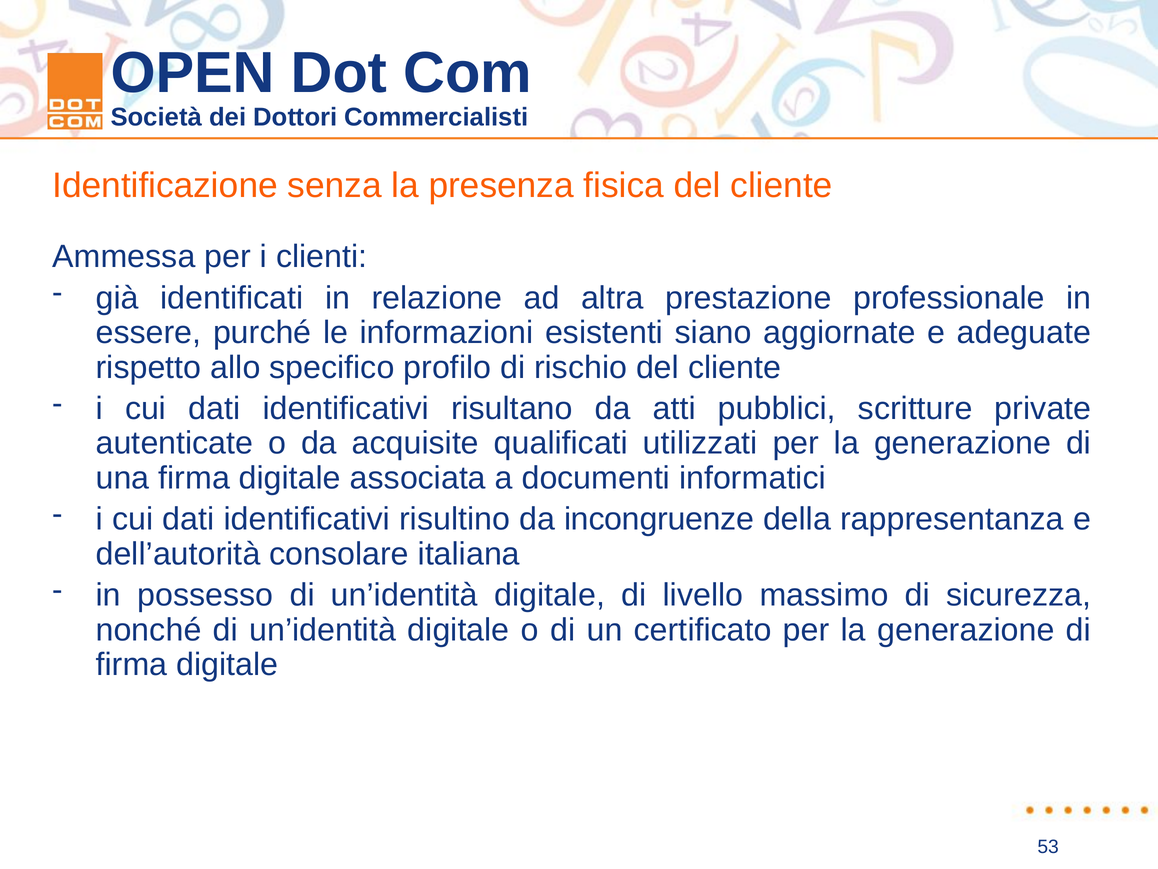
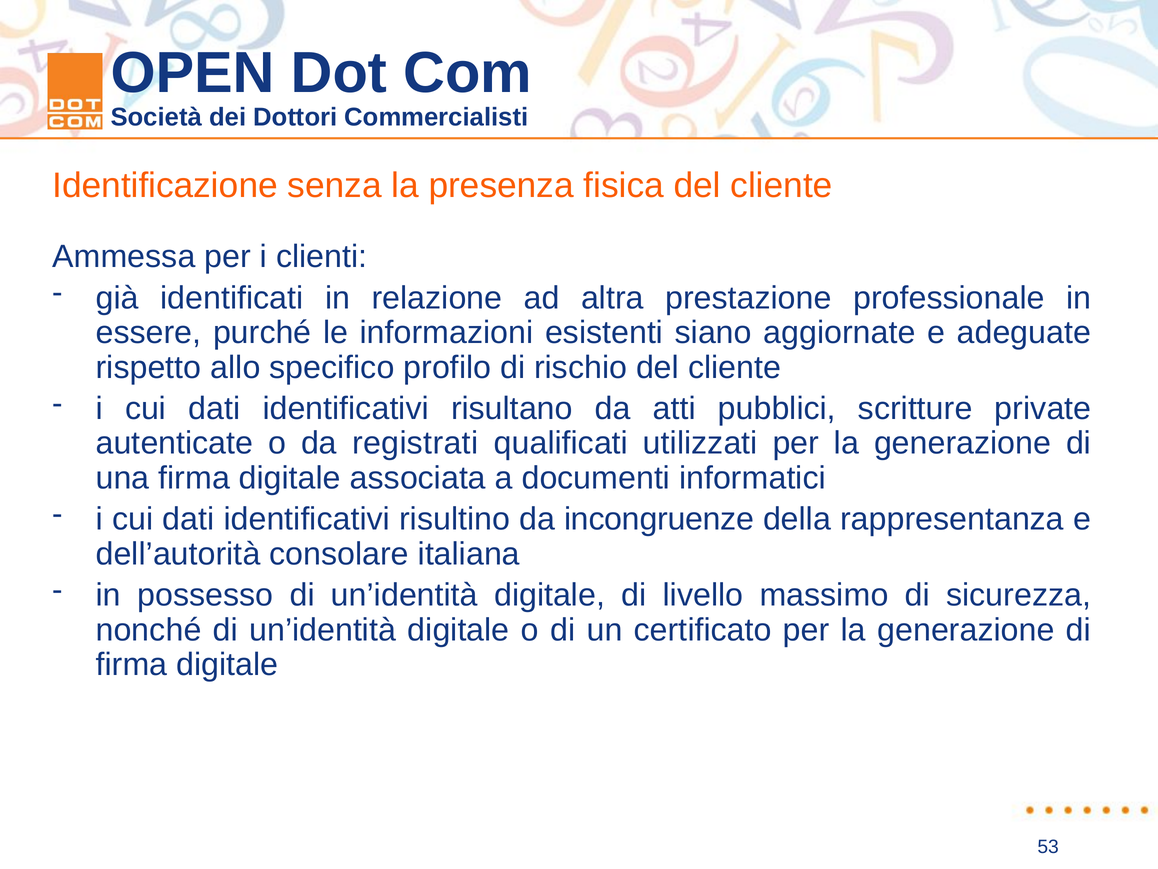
acquisite: acquisite -> registrati
